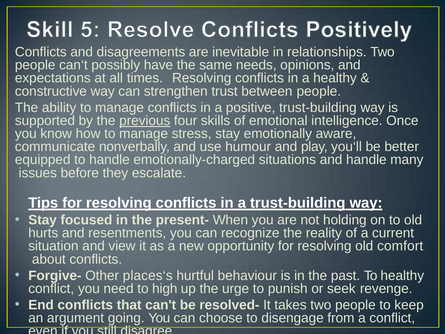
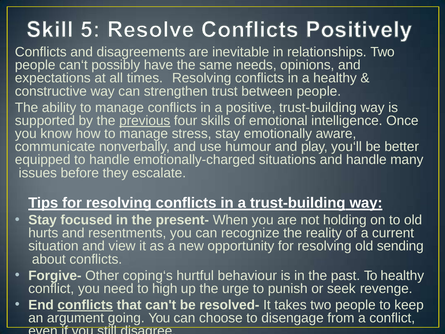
comfort: comfort -> sending
places‘s: places‘s -> coping‘s
conflicts at (85, 305) underline: none -> present
